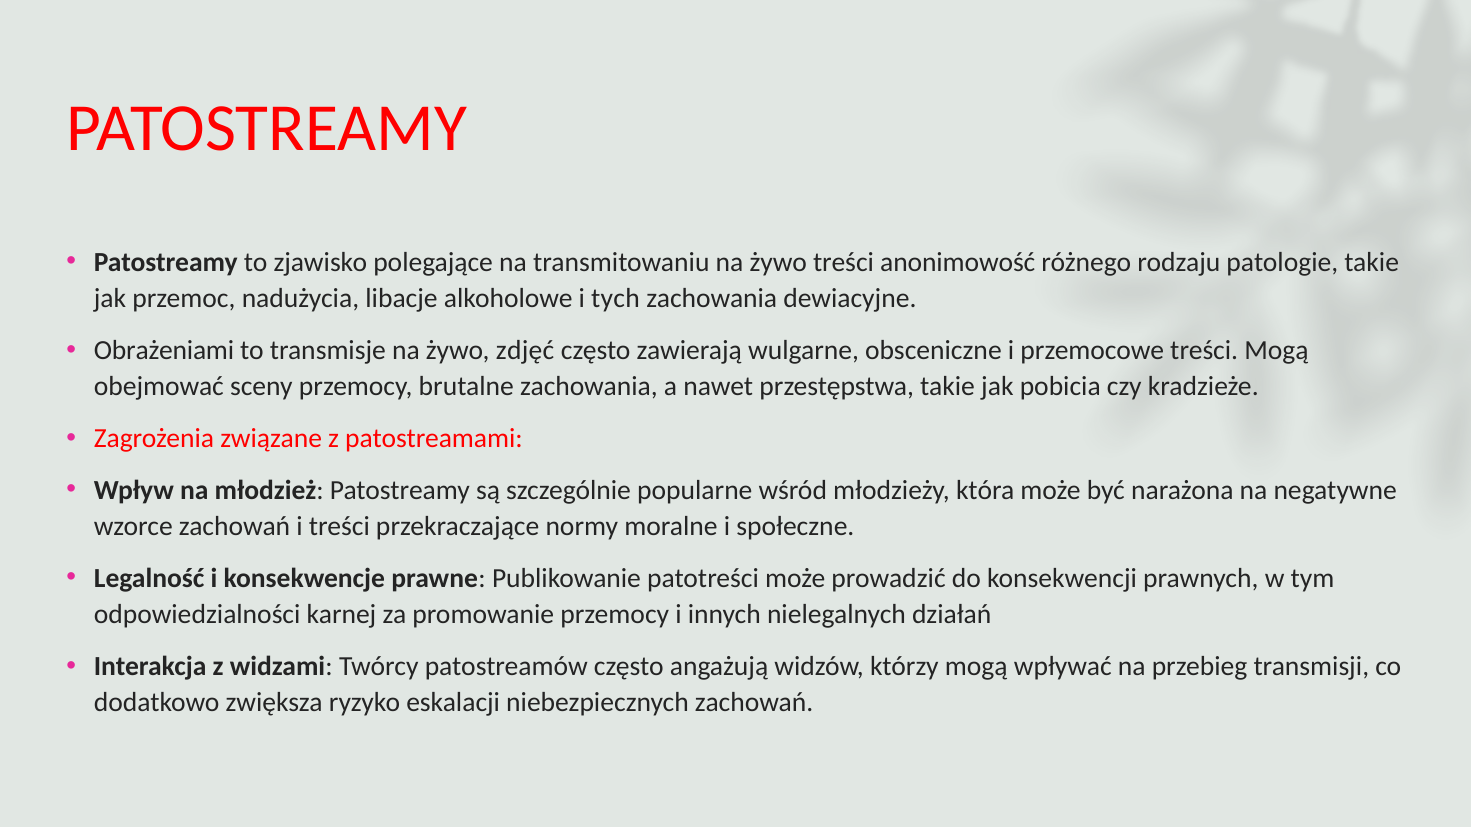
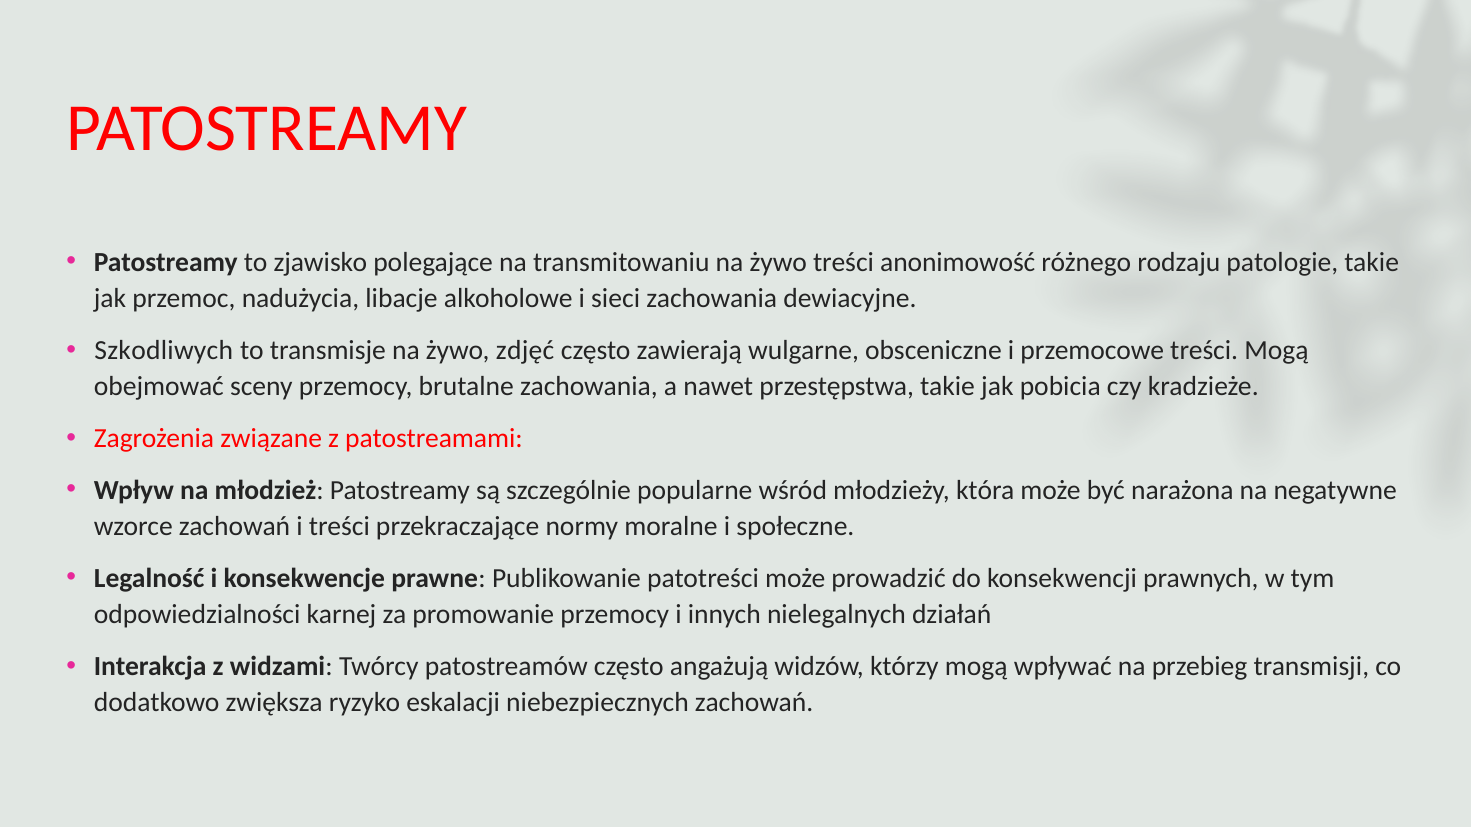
tych: tych -> sieci
Obrażeniami: Obrażeniami -> Szkodliwych
